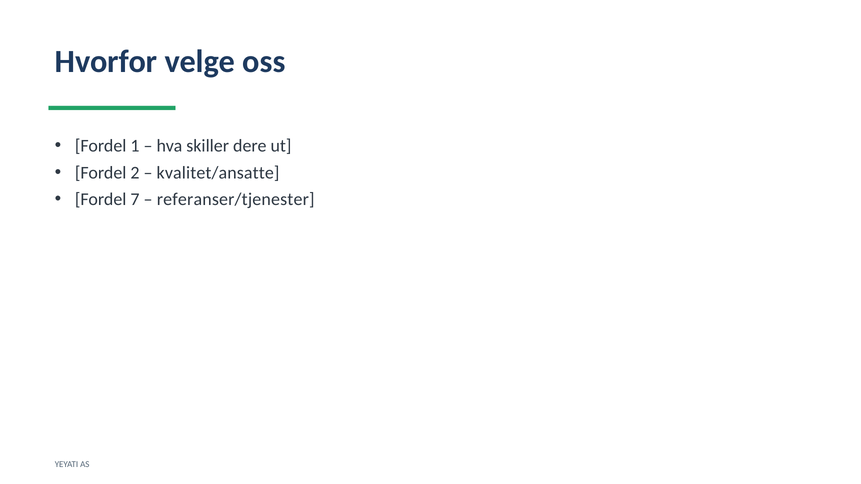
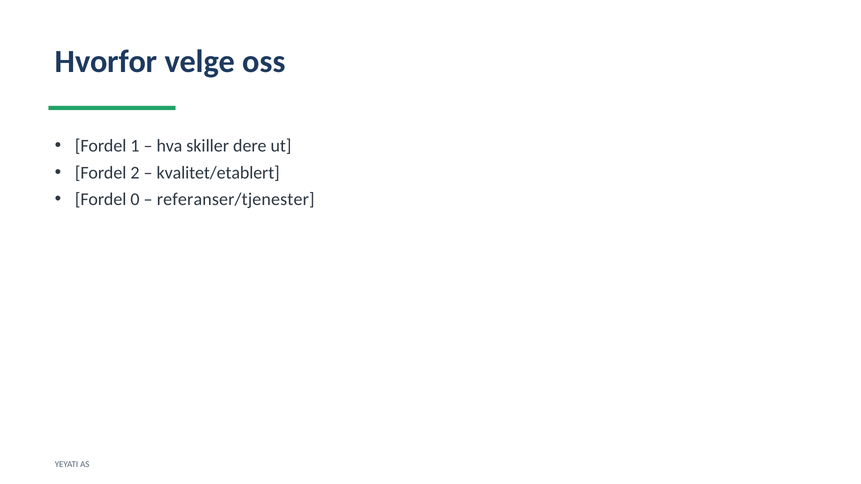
kvalitet/ansatte: kvalitet/ansatte -> kvalitet/etablert
7: 7 -> 0
